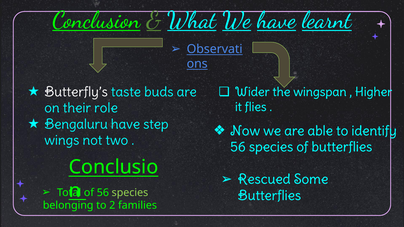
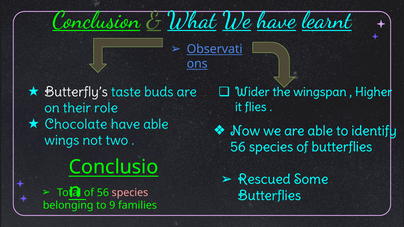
Bengaluru: Bengaluru -> Chocolate
have step: step -> able
species at (130, 193) colour: light green -> pink
2: 2 -> 9
